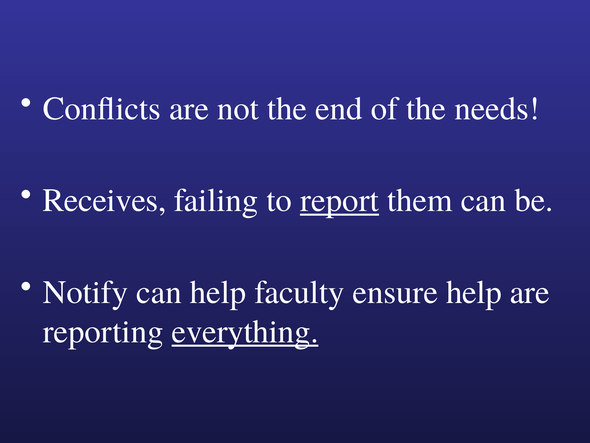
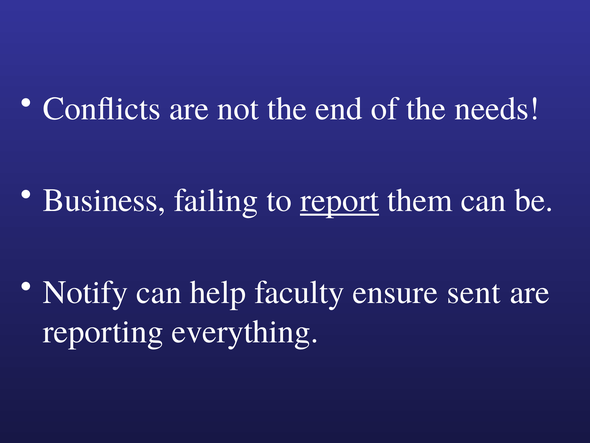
Receives: Receives -> Business
ensure help: help -> sent
everything underline: present -> none
